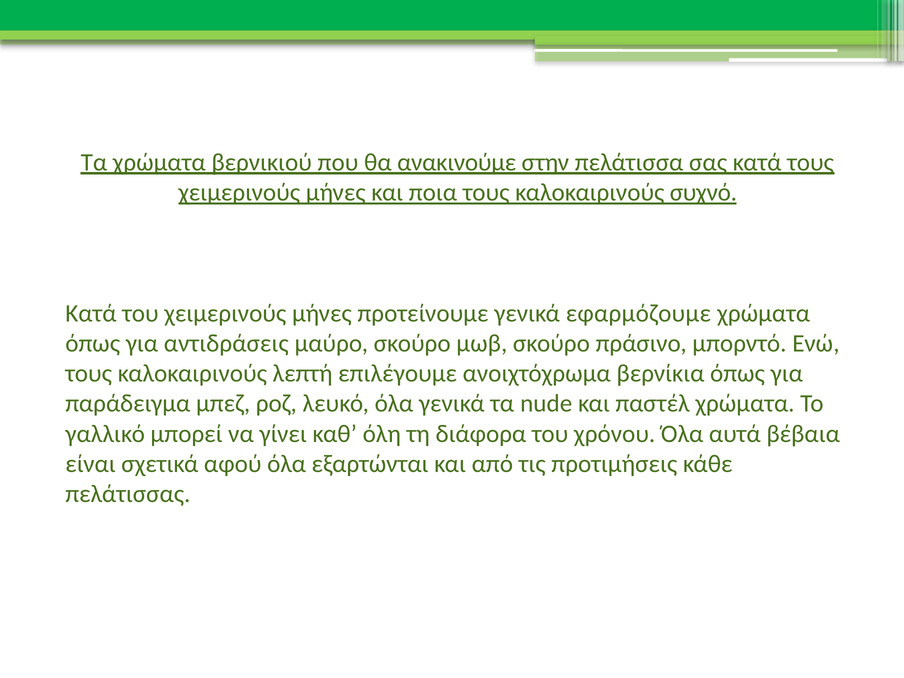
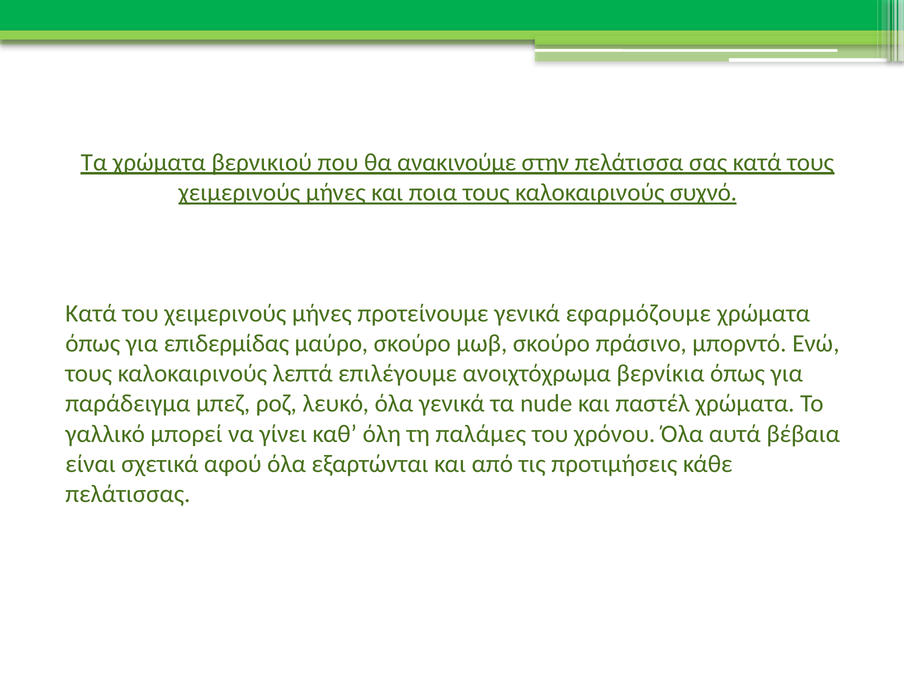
αντιδράσεις: αντιδράσεις -> επιδερμίδας
λεπτή: λεπτή -> λεπτά
διάφορα: διάφορα -> παλάμες
